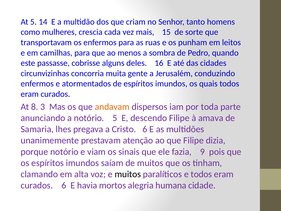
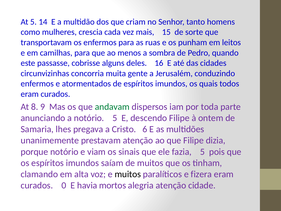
3: 3 -> 9
andavam colour: orange -> green
amava: amava -> ontem
fazia 9: 9 -> 5
e todos: todos -> fizera
curados 6: 6 -> 0
alegria humana: humana -> atenção
